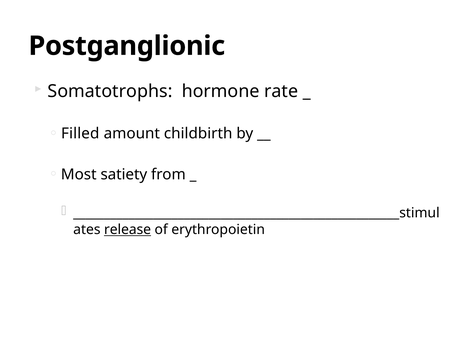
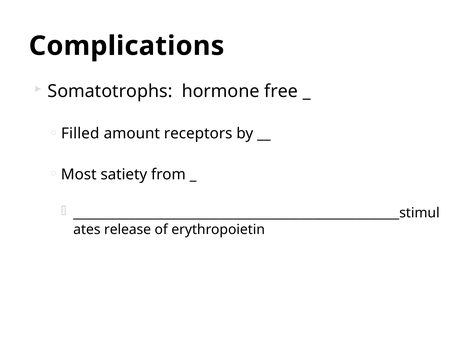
Postganglionic: Postganglionic -> Complications
rate: rate -> free
childbirth: childbirth -> receptors
release underline: present -> none
